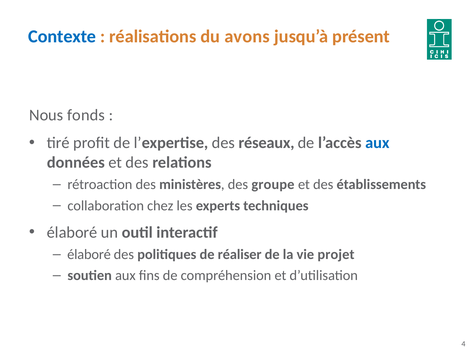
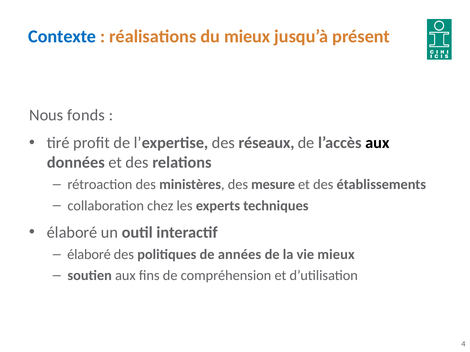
du avons: avons -> mieux
aux at (377, 143) colour: blue -> black
groupe: groupe -> mesure
réaliser: réaliser -> années
vie projet: projet -> mieux
